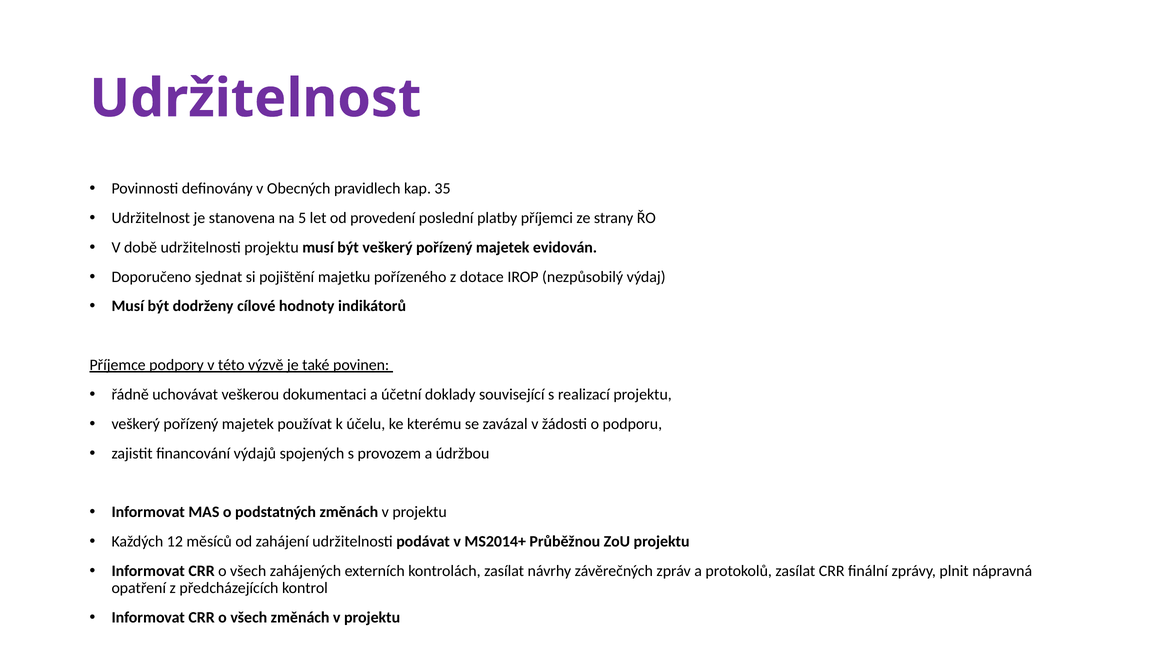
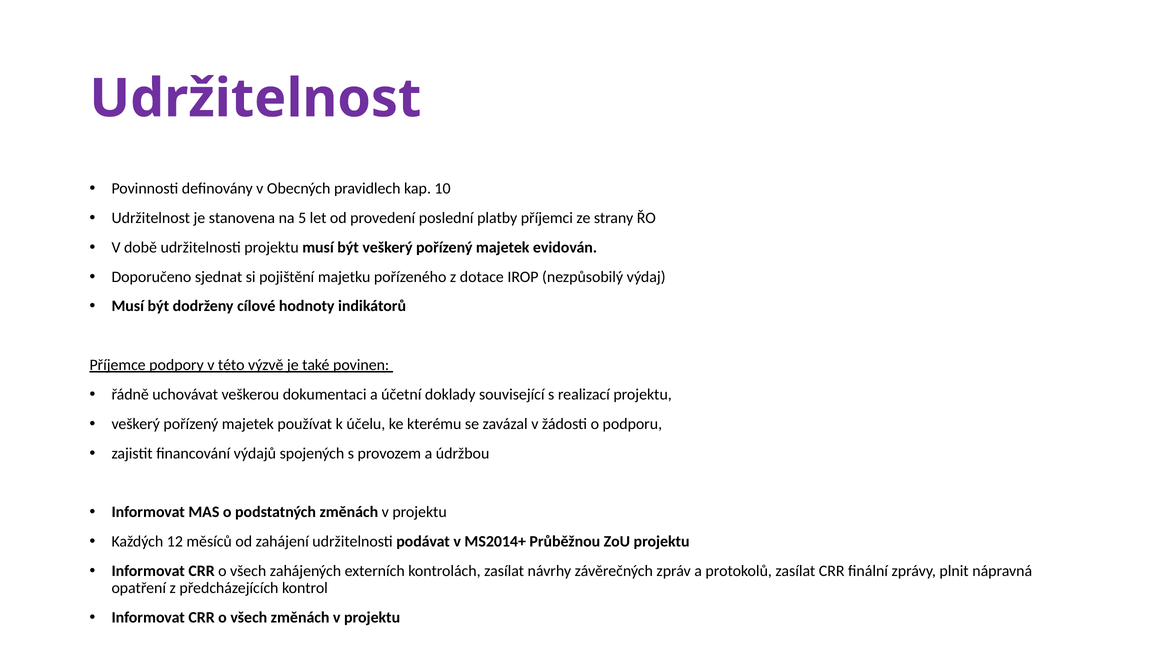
35: 35 -> 10
